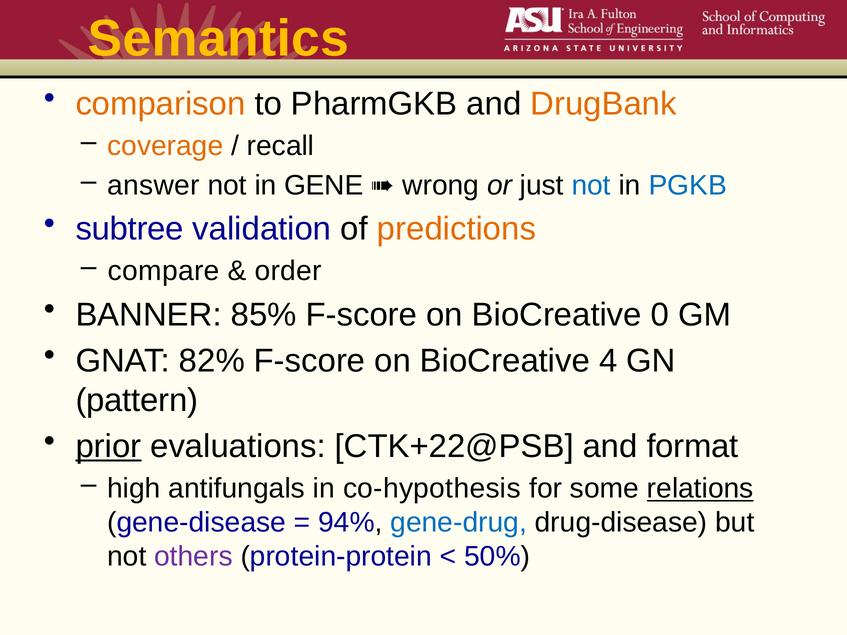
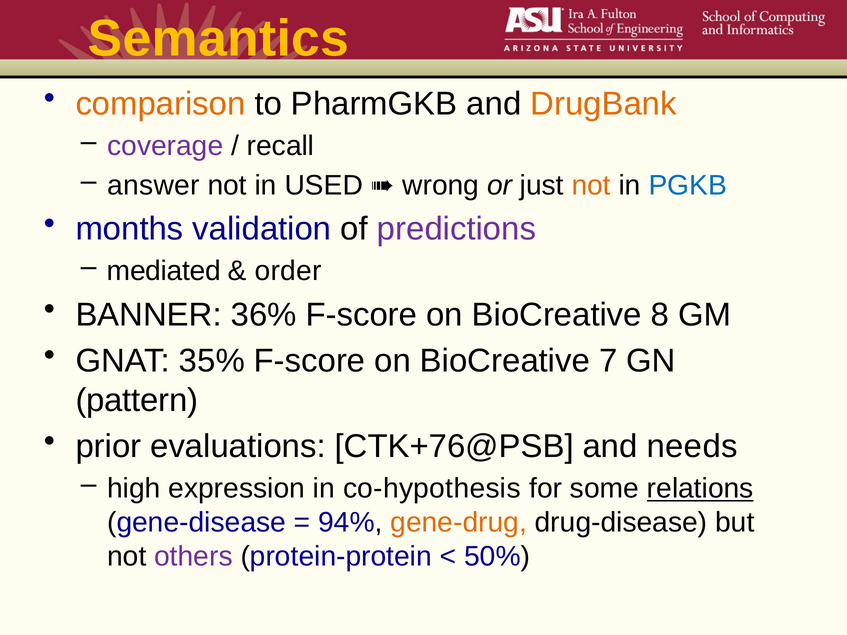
coverage colour: orange -> purple
GENE: GENE -> USED
not at (591, 185) colour: blue -> orange
subtree: subtree -> months
predictions colour: orange -> purple
compare: compare -> mediated
85%: 85% -> 36%
0: 0 -> 8
82%: 82% -> 35%
4: 4 -> 7
prior underline: present -> none
CTK+22@PSB: CTK+22@PSB -> CTK+76@PSB
format: format -> needs
antifungals: antifungals -> expression
gene-drug colour: blue -> orange
